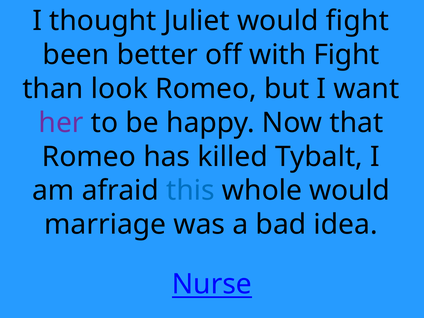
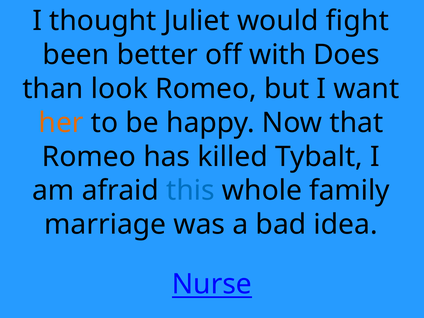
with Fight: Fight -> Does
her colour: purple -> orange
whole would: would -> family
